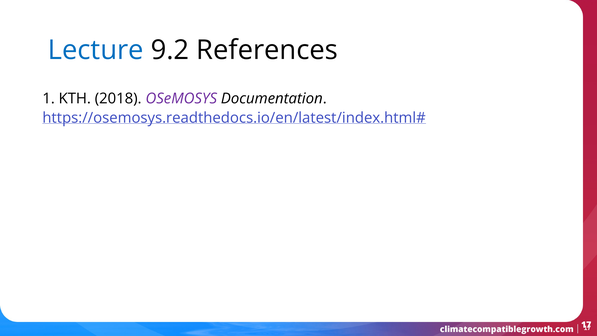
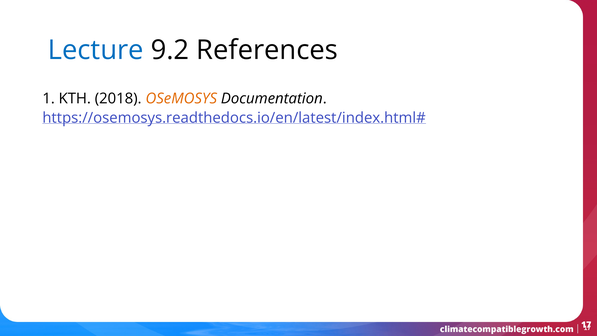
OSeMOSYS colour: purple -> orange
